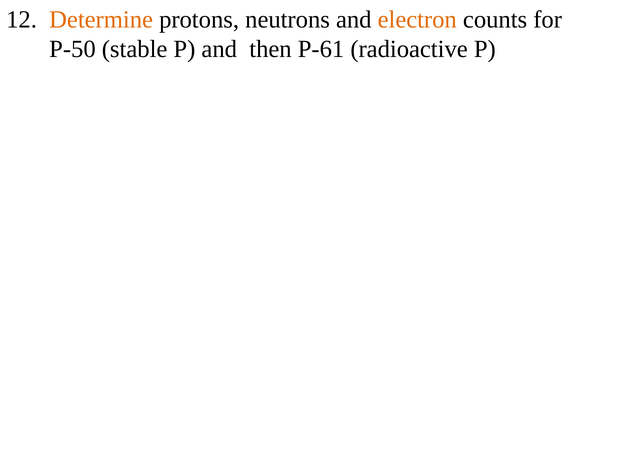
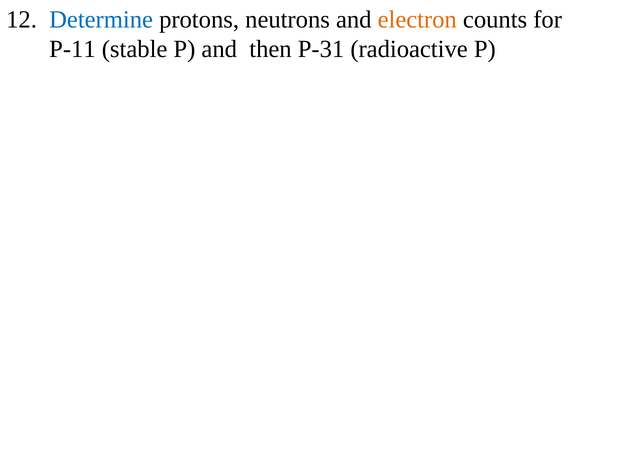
Determine colour: orange -> blue
P-50: P-50 -> P-11
P-61: P-61 -> P-31
